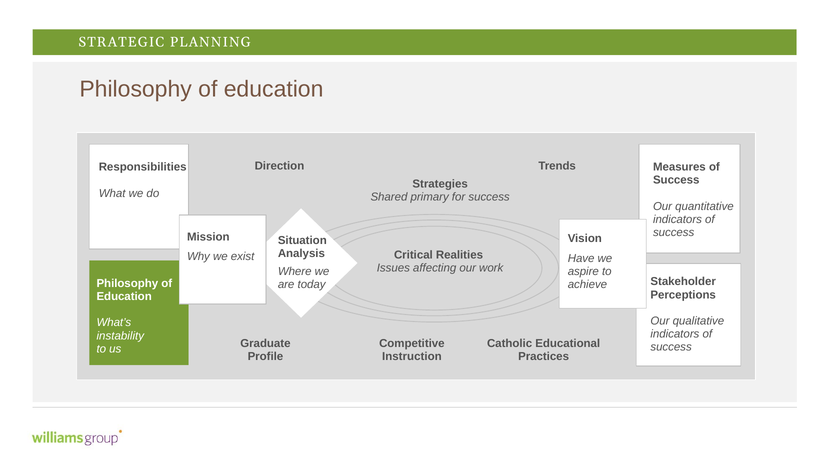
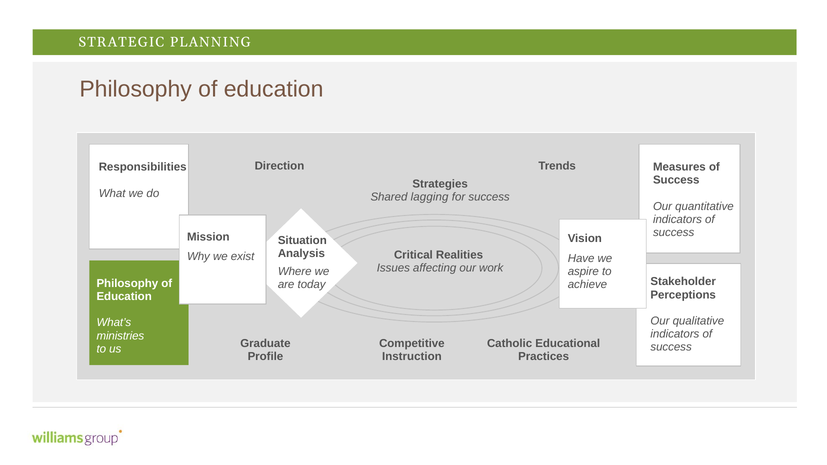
primary: primary -> lagging
instability: instability -> ministries
